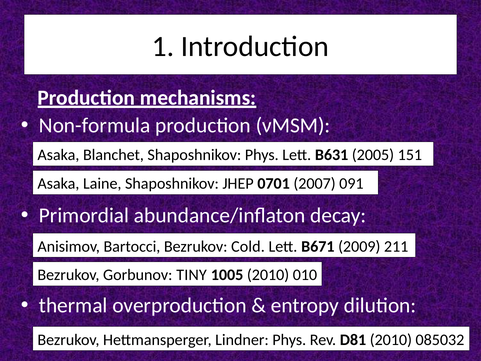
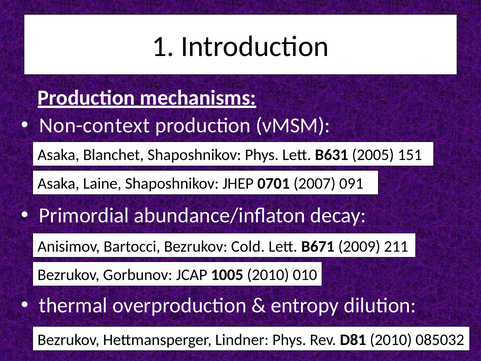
Non-formula: Non-formula -> Non-context
TINY: TINY -> JCAP
